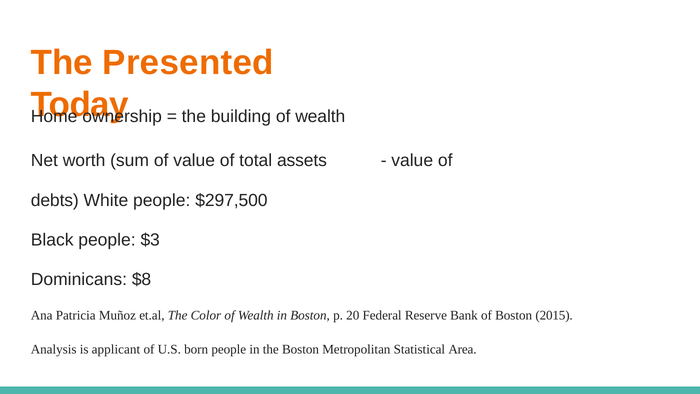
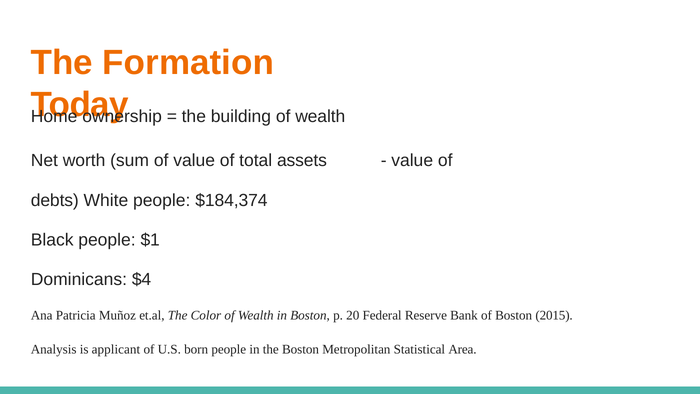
Presented: Presented -> Formation
$297,500: $297,500 -> $184,374
$3: $3 -> $1
$8: $8 -> $4
